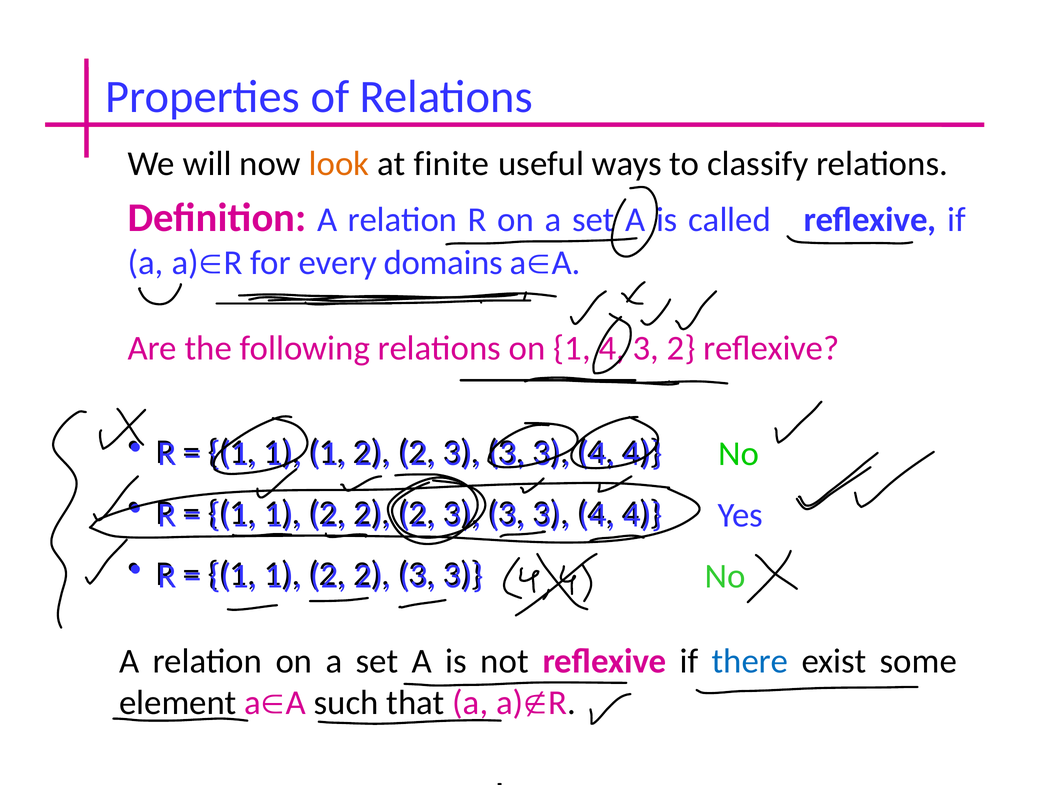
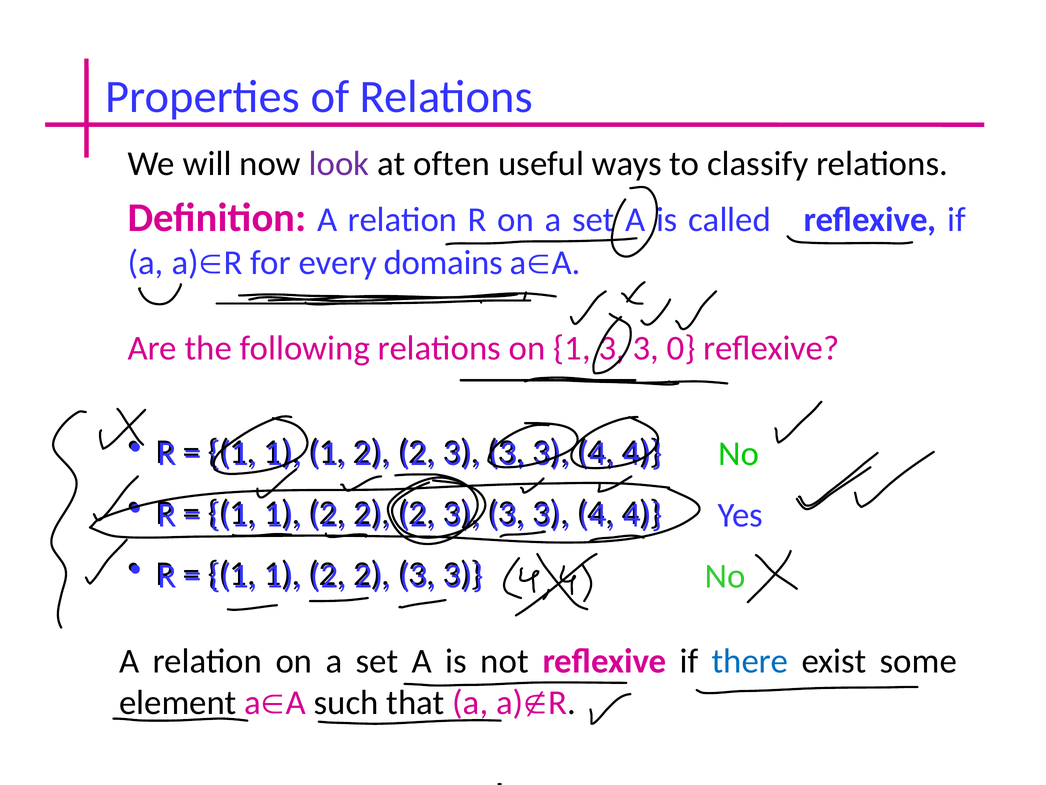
look colour: orange -> purple
finite: finite -> often
1 4: 4 -> 3
3 2: 2 -> 0
